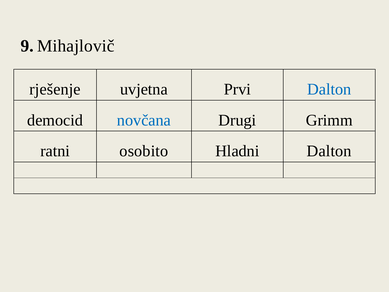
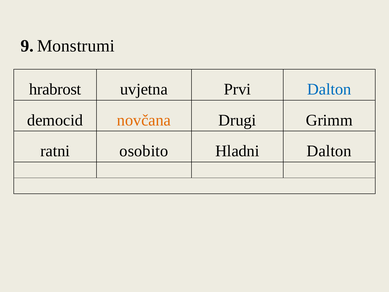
Mihajlovič: Mihajlovič -> Monstrumi
rješenje: rješenje -> hrabrost
novčana colour: blue -> orange
